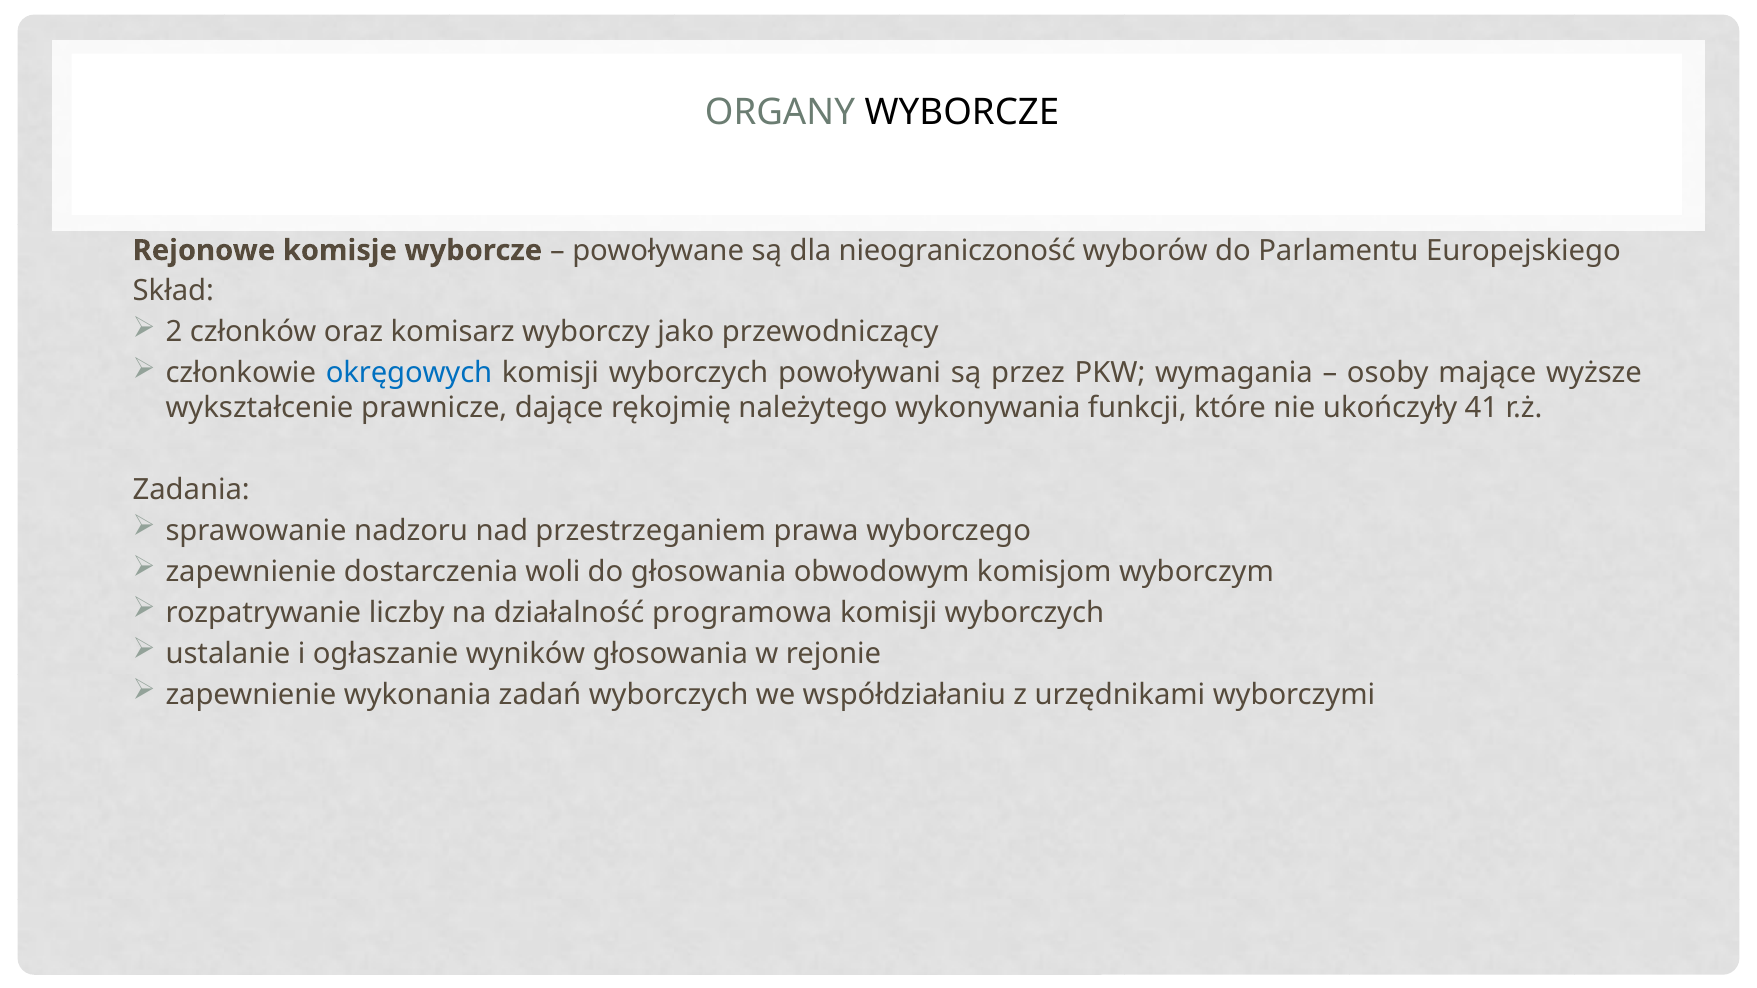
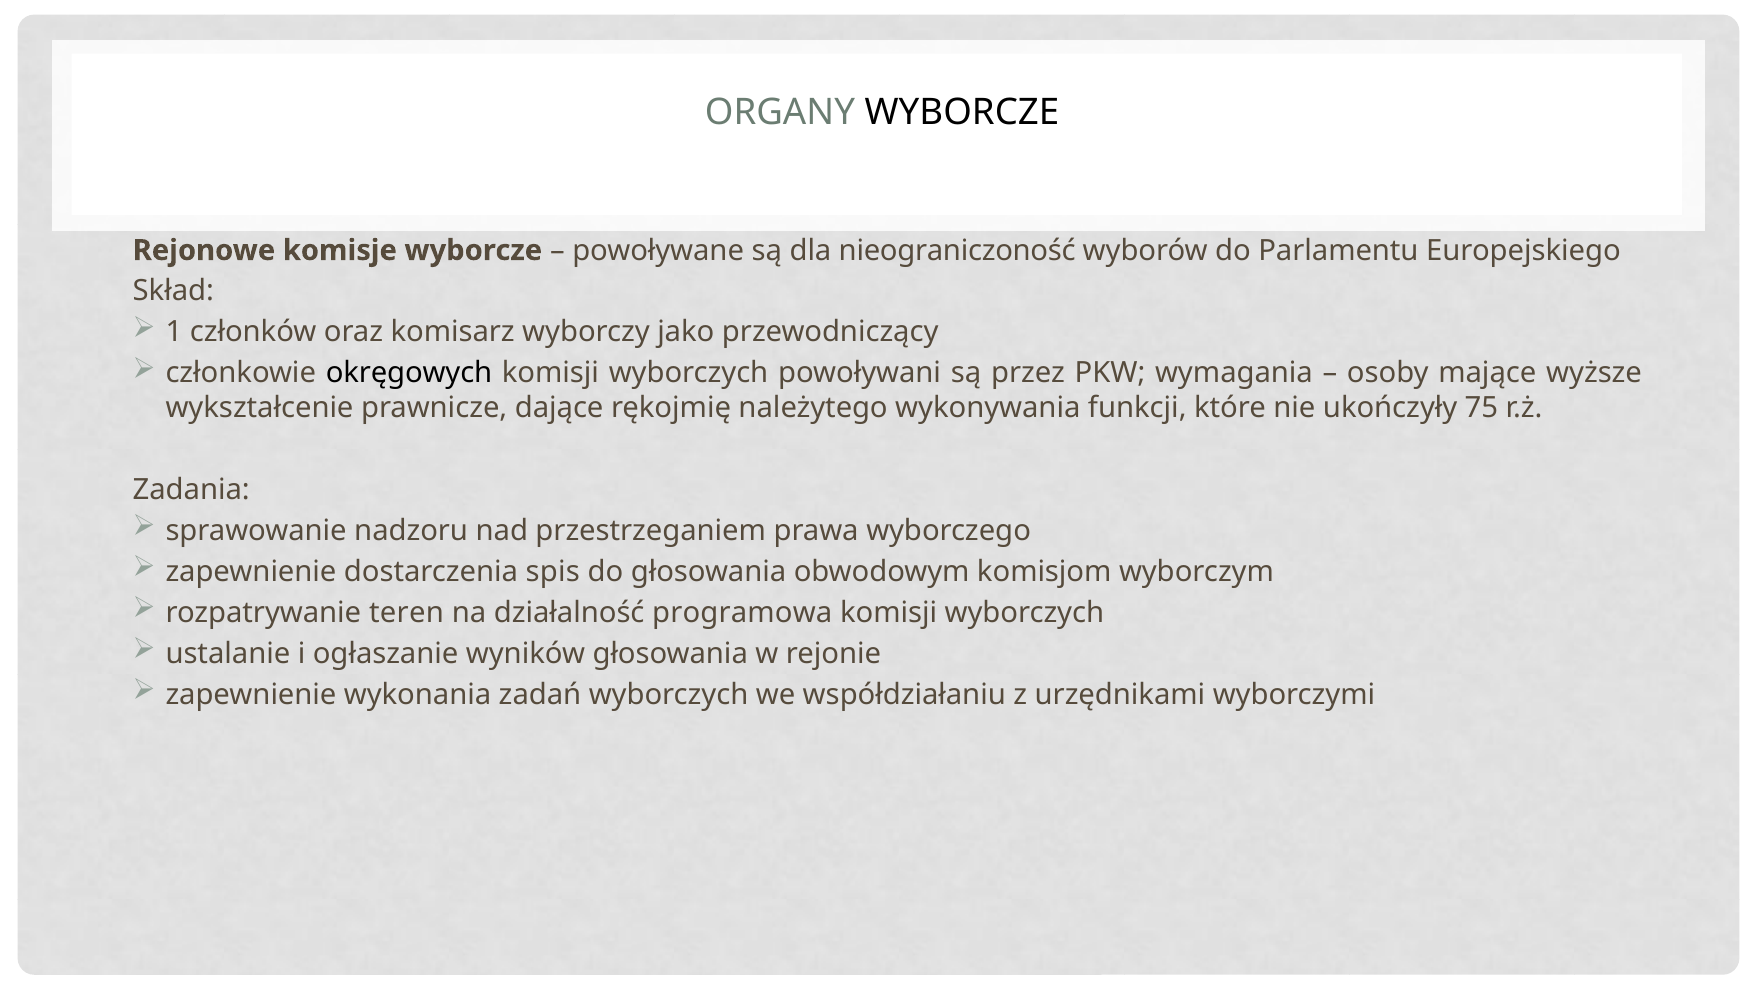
2: 2 -> 1
okręgowych colour: blue -> black
41: 41 -> 75
woli: woli -> spis
liczby: liczby -> teren
